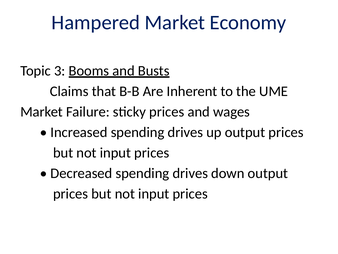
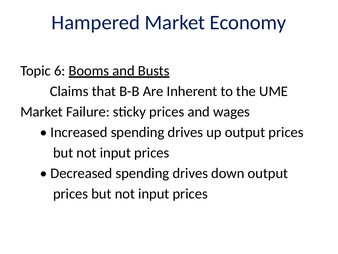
3: 3 -> 6
